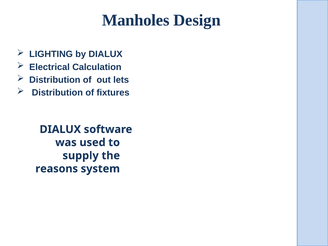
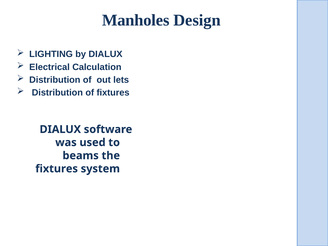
supply: supply -> beams
reasons at (57, 169): reasons -> fixtures
